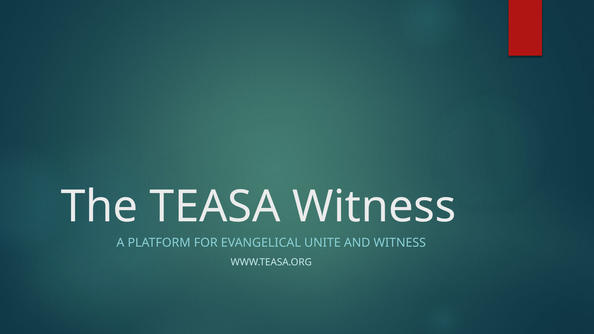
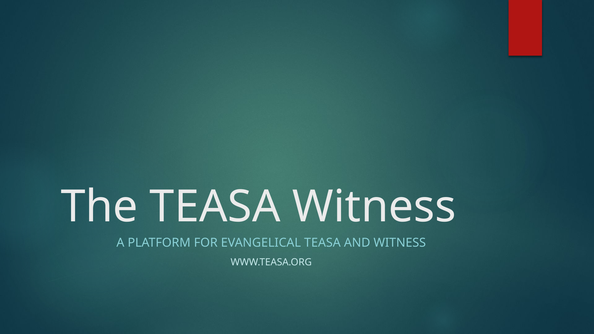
EVANGELICAL UNITE: UNITE -> TEASA
